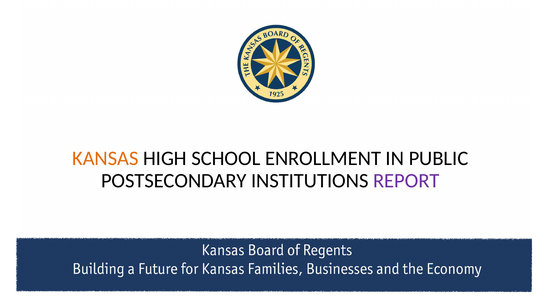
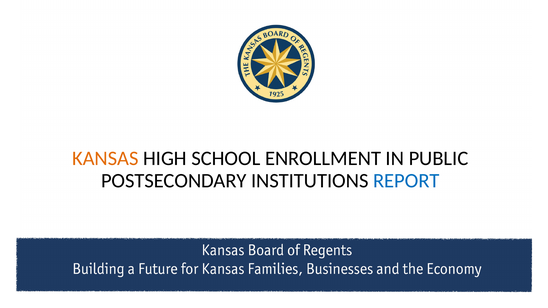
REPORT colour: purple -> blue
